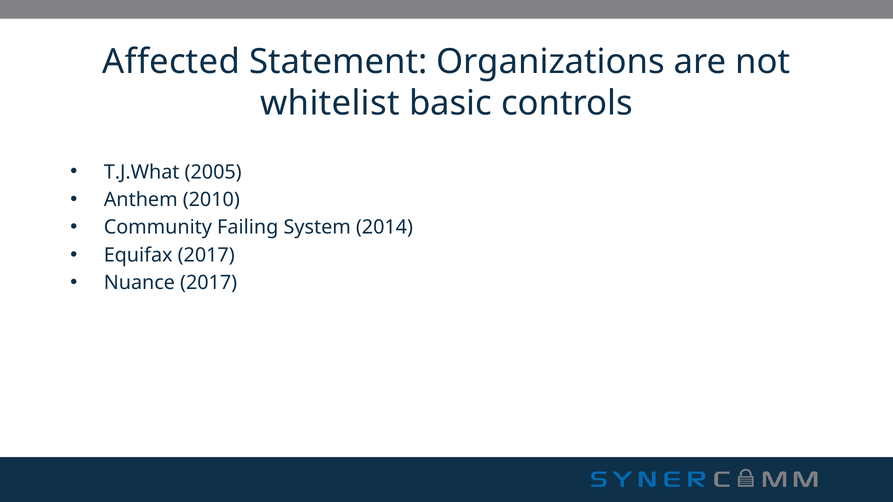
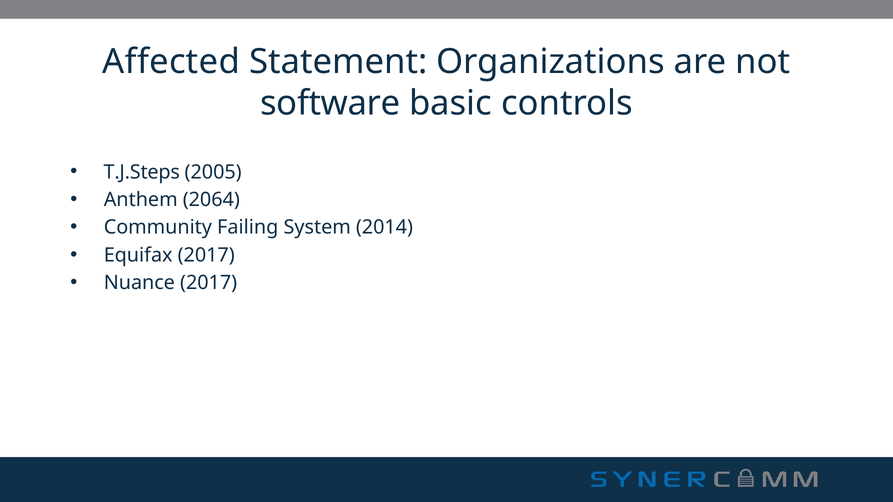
whitelist: whitelist -> software
T.J.What: T.J.What -> T.J.Steps
2010: 2010 -> 2064
